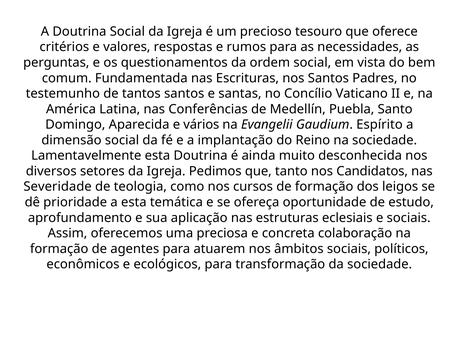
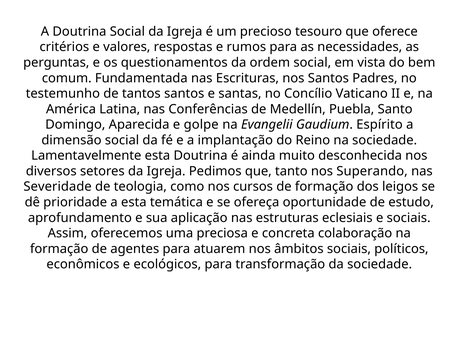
vários: vários -> golpe
Candidatos: Candidatos -> Superando
